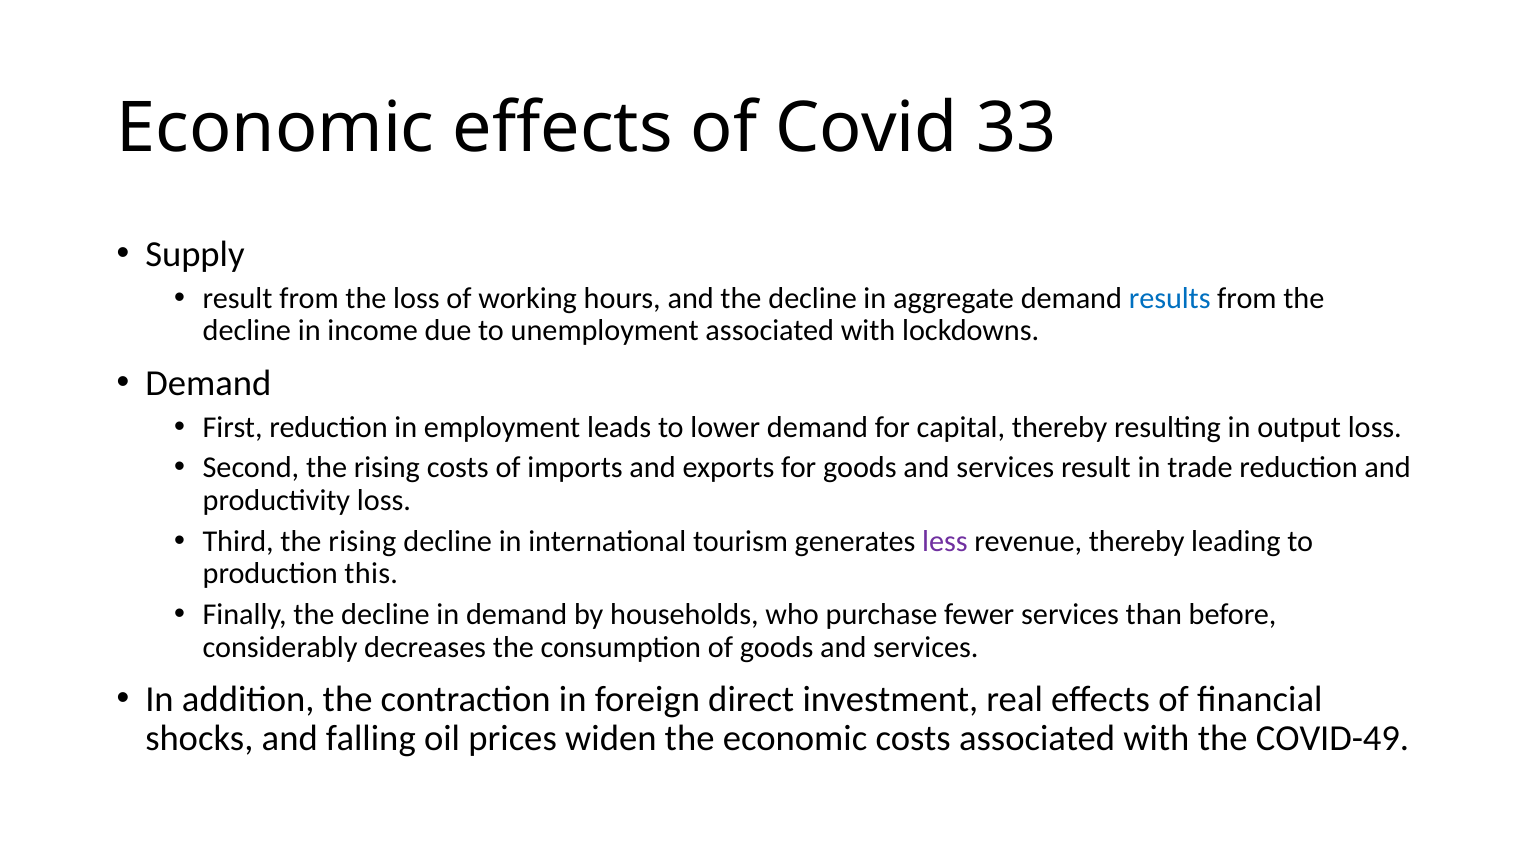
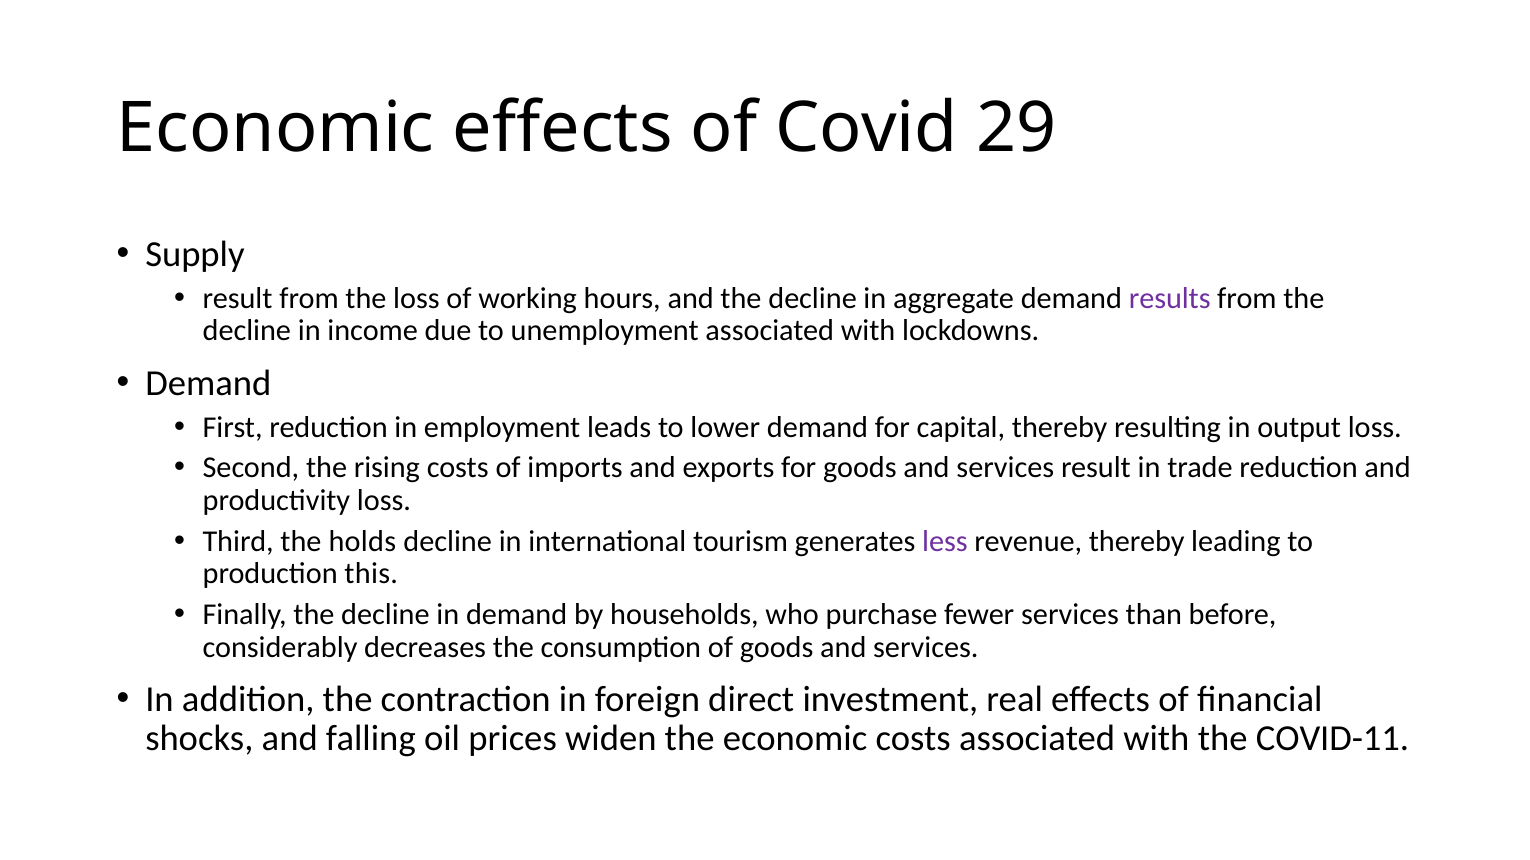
33: 33 -> 29
results colour: blue -> purple
Third the rising: rising -> holds
COVID-49: COVID-49 -> COVID-11
